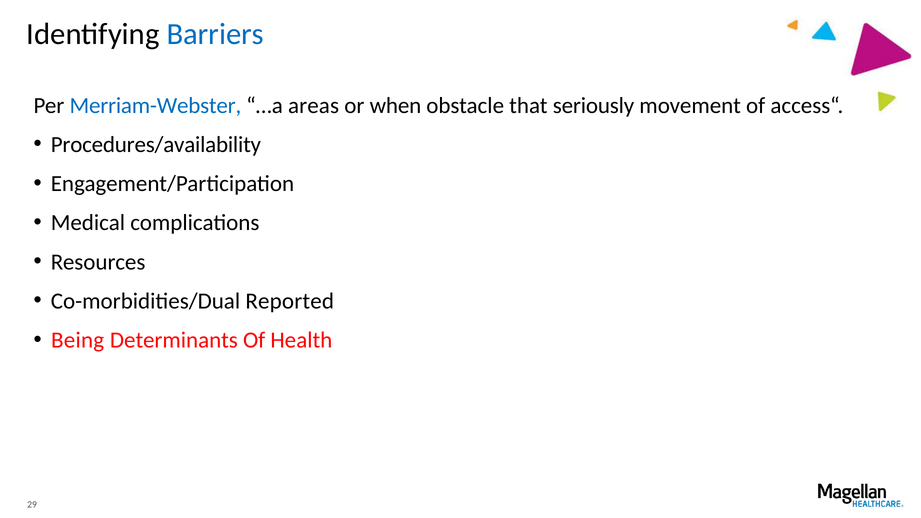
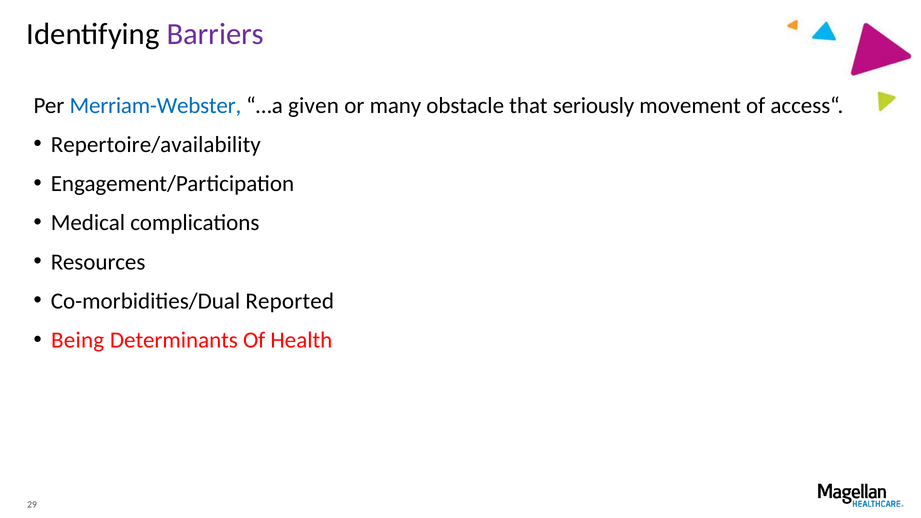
Barriers colour: blue -> purple
areas: areas -> given
when: when -> many
Procedures/availability: Procedures/availability -> Repertoire/availability
